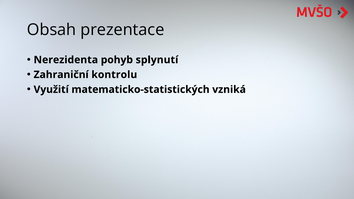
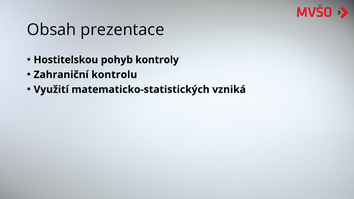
Nerezidenta: Nerezidenta -> Hostitelskou
splynutí: splynutí -> kontroly
